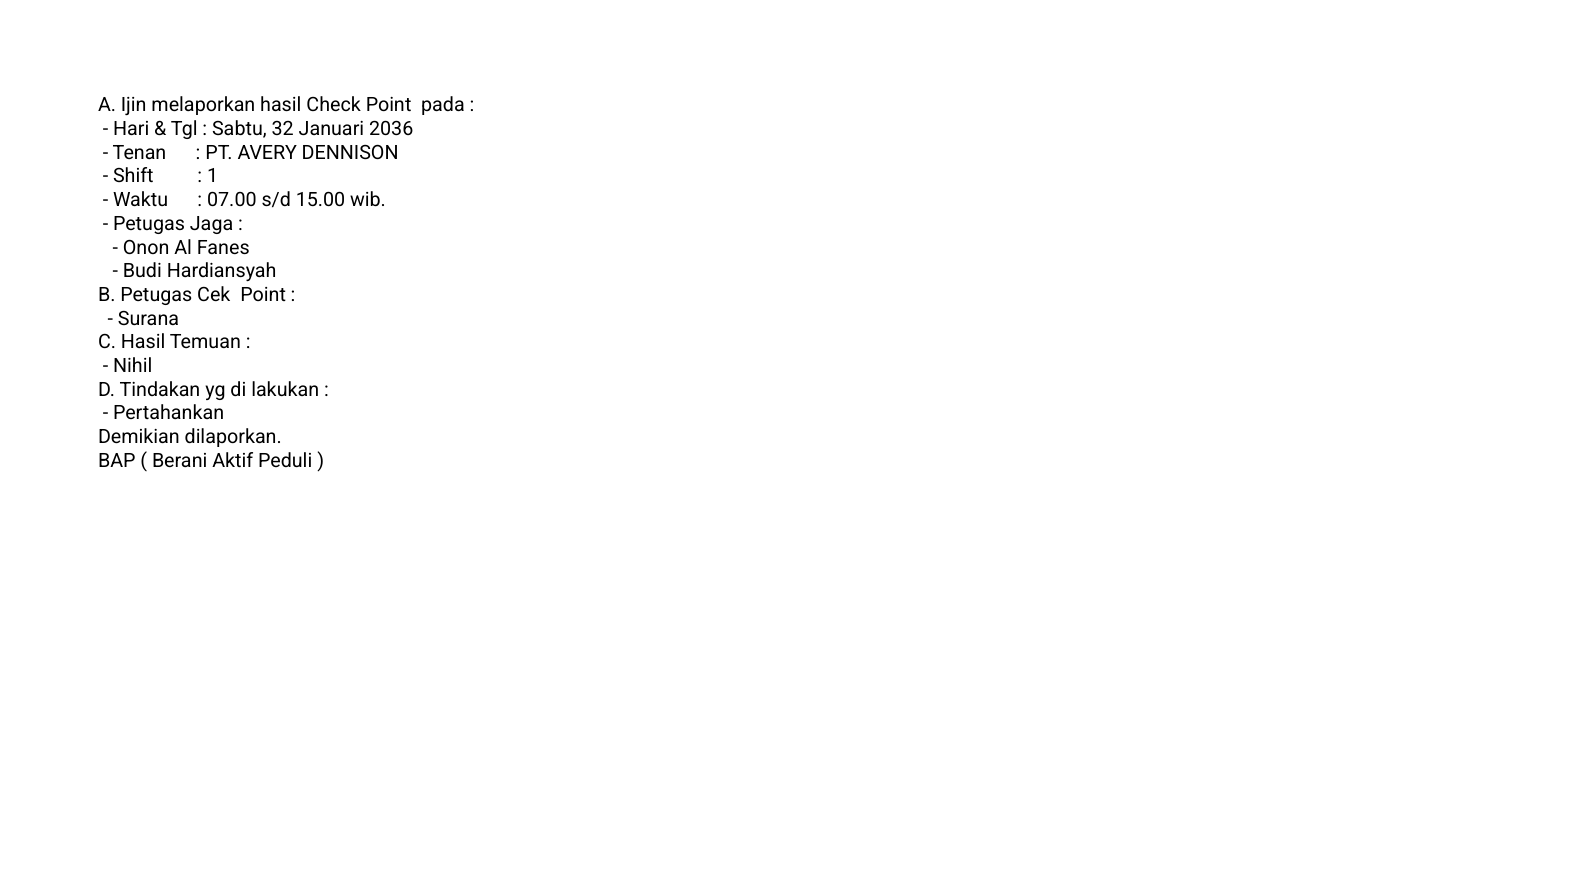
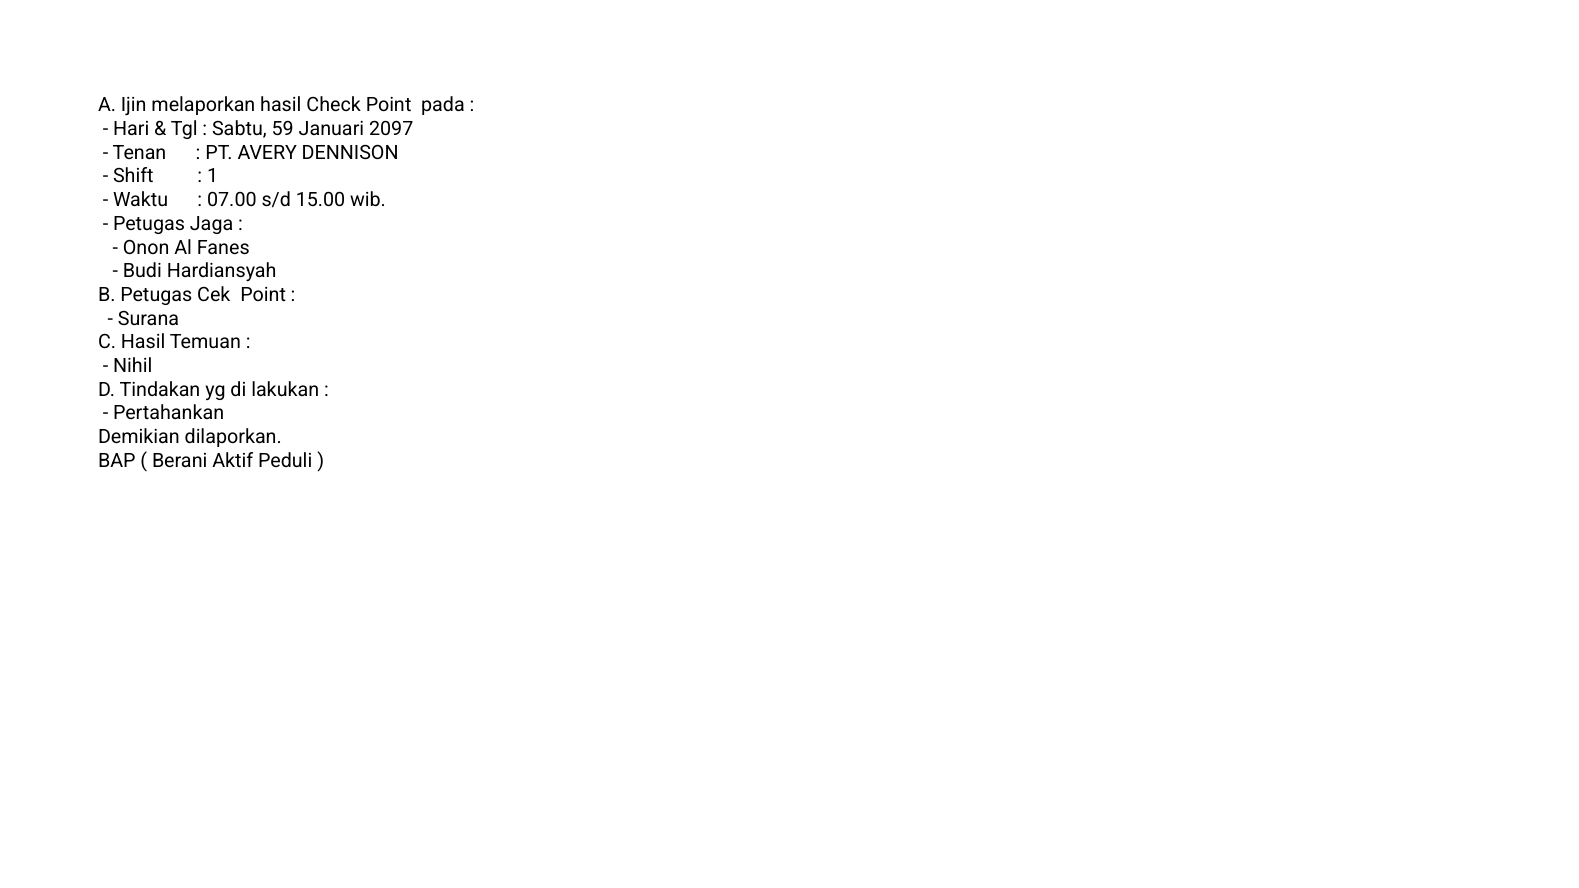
32: 32 -> 59
2036: 2036 -> 2097
